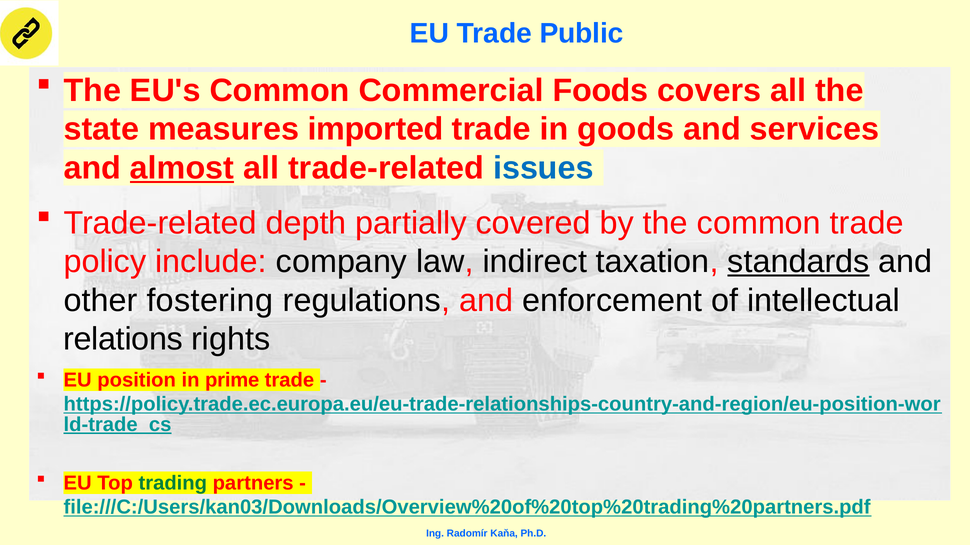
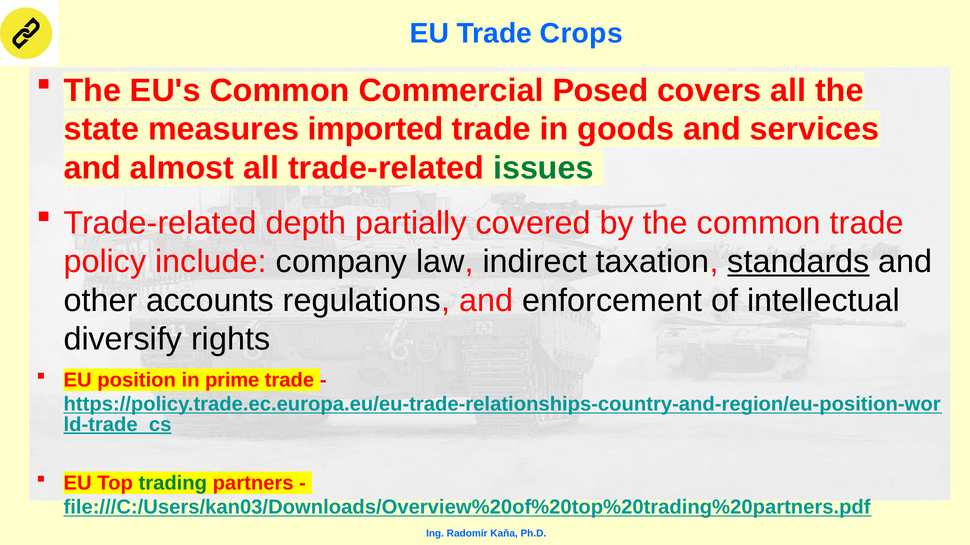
Public: Public -> Crops
Foods: Foods -> Posed
almost underline: present -> none
issues colour: blue -> green
fostering: fostering -> accounts
relations: relations -> diversify
